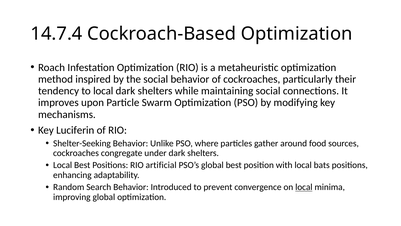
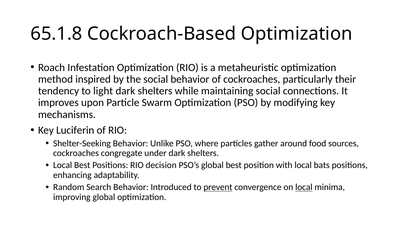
14.7.4: 14.7.4 -> 65.1.8
to local: local -> light
artificial: artificial -> decision
prevent underline: none -> present
